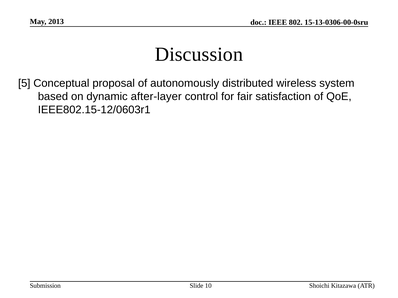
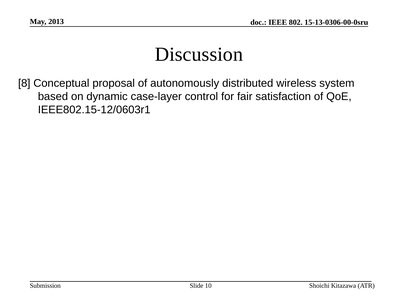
5: 5 -> 8
after-layer: after-layer -> case-layer
